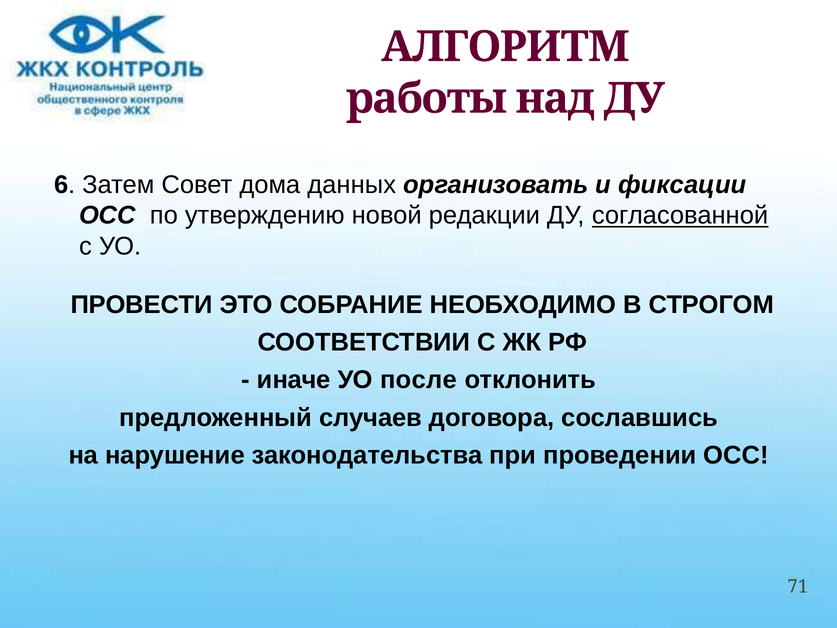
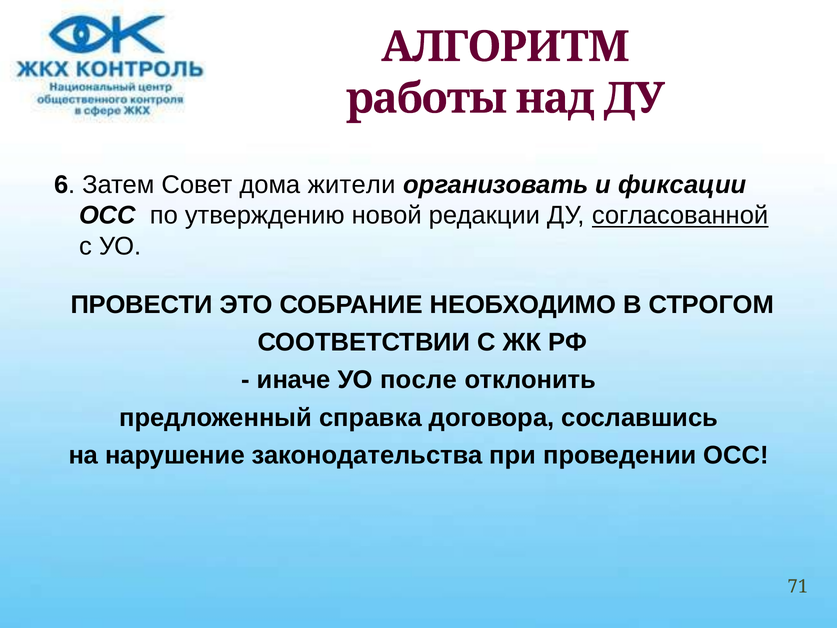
данных: данных -> жители
случаев: случаев -> справка
